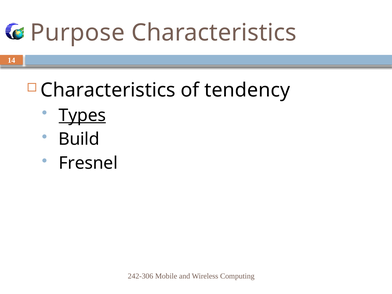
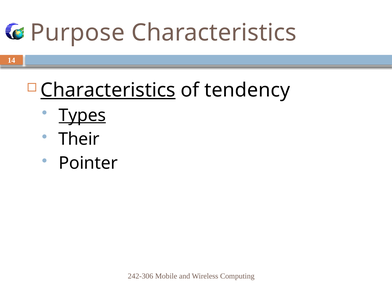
Characteristics at (108, 90) underline: none -> present
Build: Build -> Their
Fresnel: Fresnel -> Pointer
